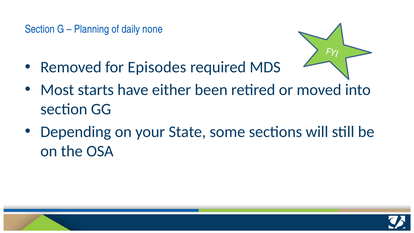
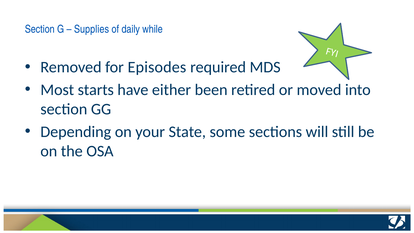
Planning: Planning -> Supplies
none: none -> while
